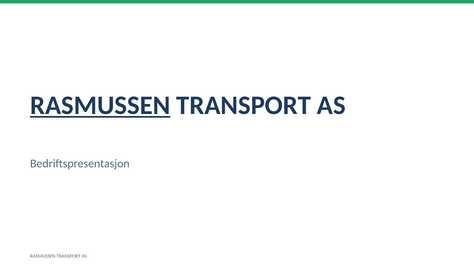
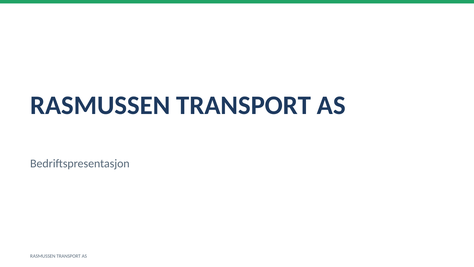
RASMUSSEN at (100, 105) underline: present -> none
